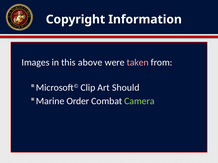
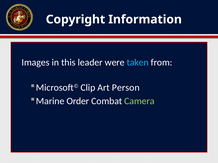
above: above -> leader
taken colour: pink -> light blue
Should: Should -> Person
